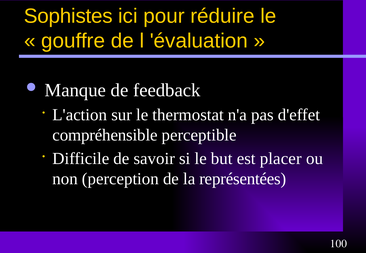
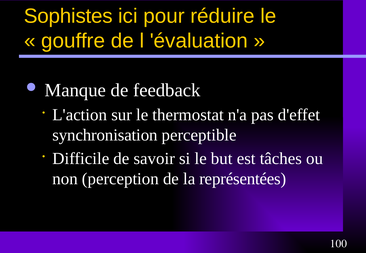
compréhensible: compréhensible -> synchronisation
placer: placer -> tâches
